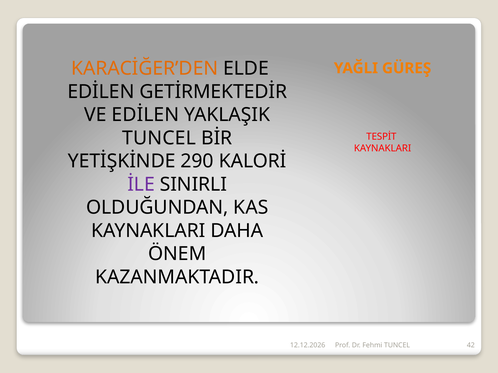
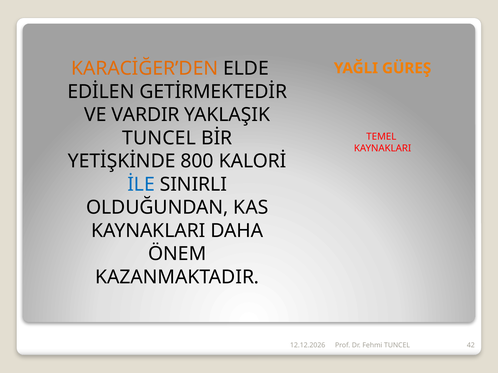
VE EDİLEN: EDİLEN -> VARDIR
TESPİT: TESPİT -> TEMEL
290: 290 -> 800
İLE colour: purple -> blue
